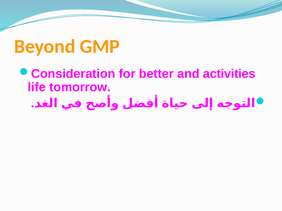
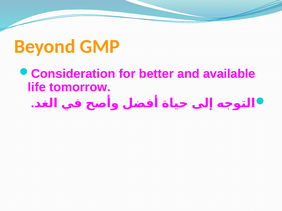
activities: activities -> available
